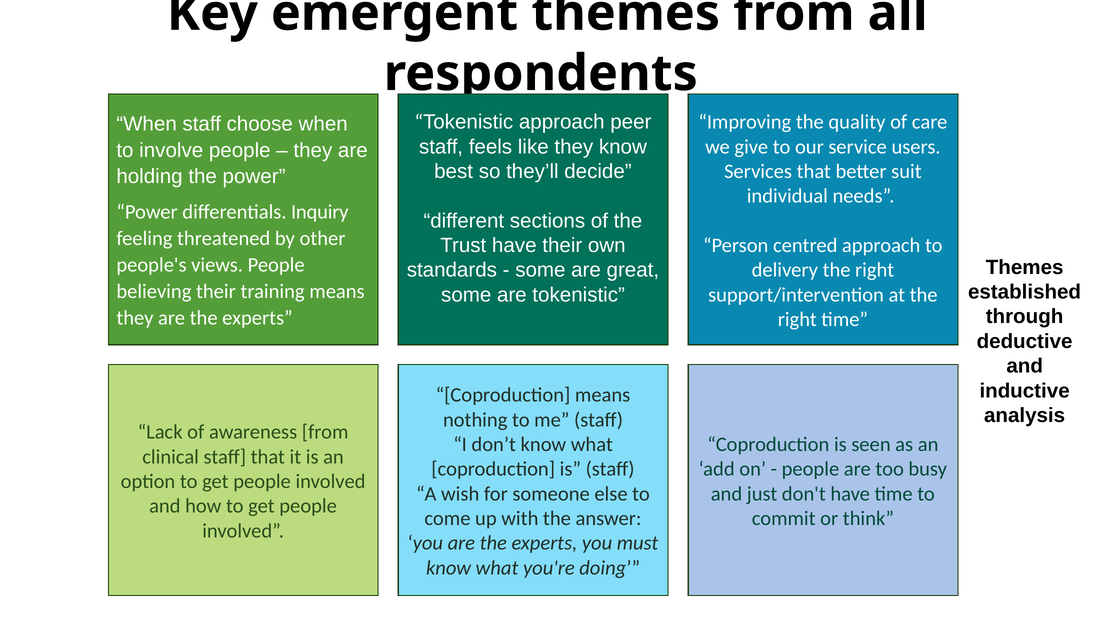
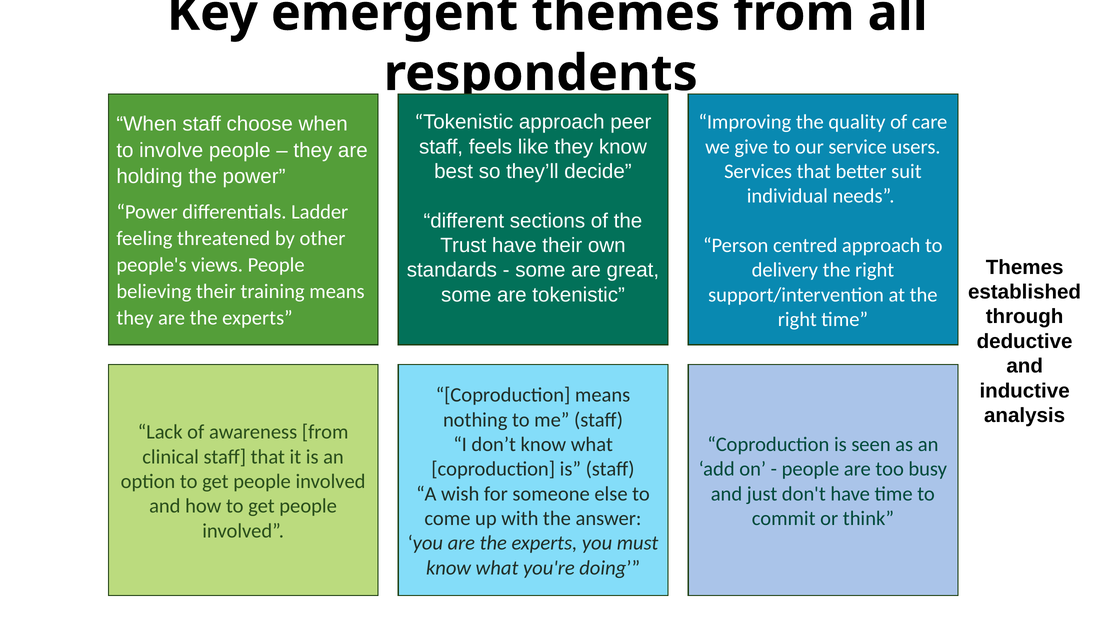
Inquiry: Inquiry -> Ladder
